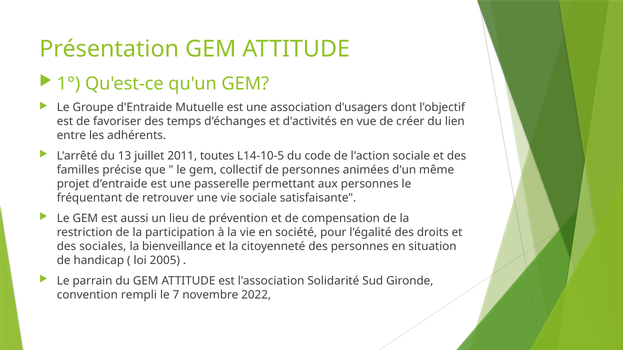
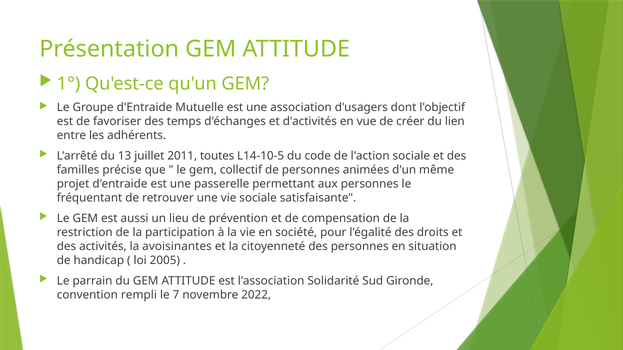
sociales: sociales -> activités
bienveillance: bienveillance -> avoisinantes
